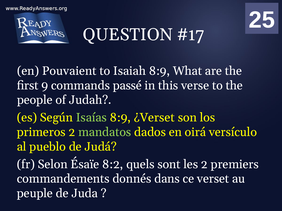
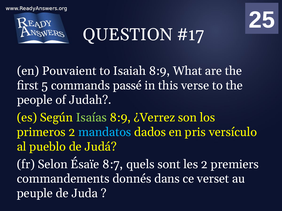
9: 9 -> 5
¿Verset: ¿Verset -> ¿Verrez
mandatos colour: light green -> light blue
oirá: oirá -> pris
8:2: 8:2 -> 8:7
